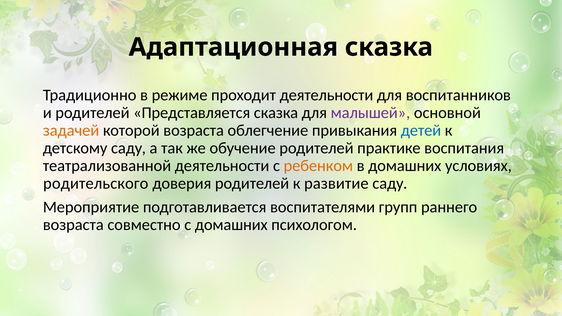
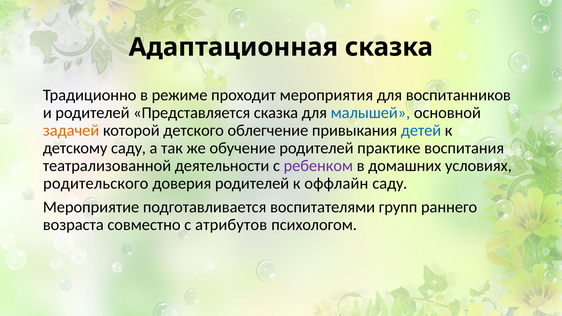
проходит деятельности: деятельности -> мероприятия
малышей colour: purple -> blue
которой возраста: возраста -> детского
ребенком colour: orange -> purple
развитие: развитие -> оффлайн
с домашних: домашних -> атрибутов
